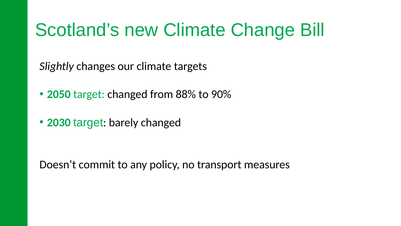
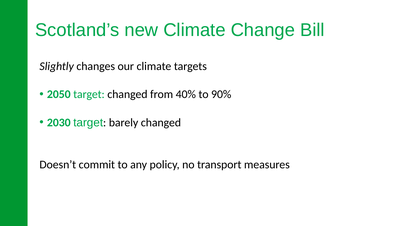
88%: 88% -> 40%
